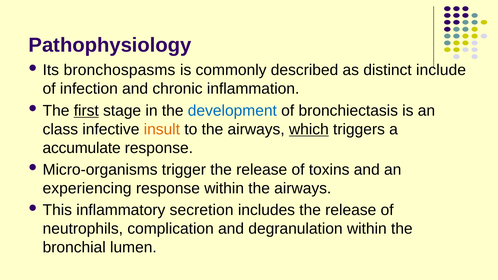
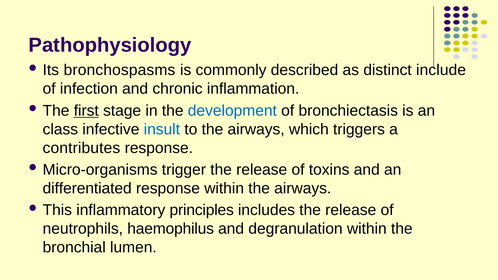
insult colour: orange -> blue
which underline: present -> none
accumulate: accumulate -> contributes
experiencing: experiencing -> differentiated
secretion: secretion -> principles
complication: complication -> haemophilus
